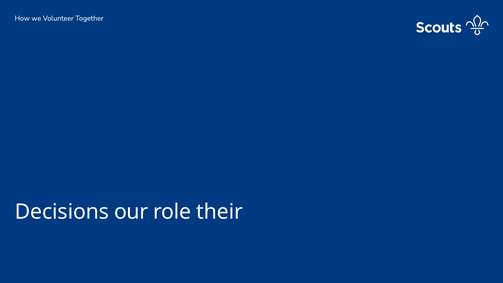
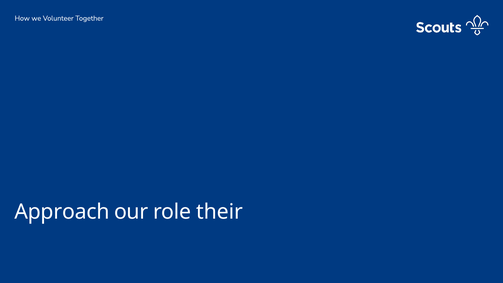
Decisions: Decisions -> Approach
